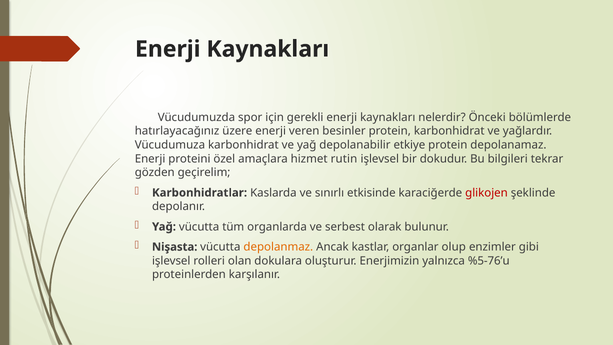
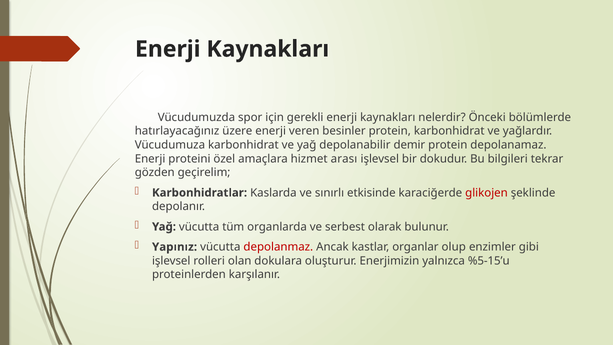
etkiye: etkiye -> demir
rutin: rutin -> arası
Nişasta: Nişasta -> Yapınız
depolanmaz colour: orange -> red
%5-76’u: %5-76’u -> %5-15’u
